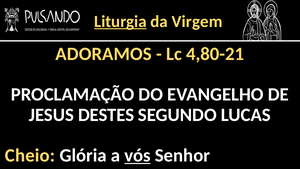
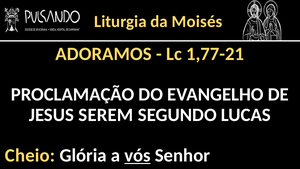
Liturgia underline: present -> none
Virgem: Virgem -> Moisés
4,80-21: 4,80-21 -> 1,77-21
DESTES: DESTES -> SEREM
